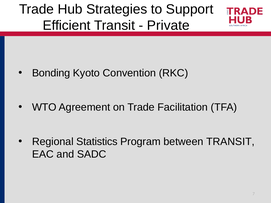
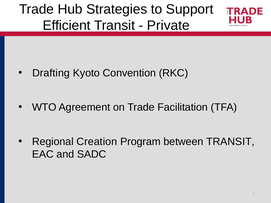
Bonding: Bonding -> Drafting
Statistics: Statistics -> Creation
